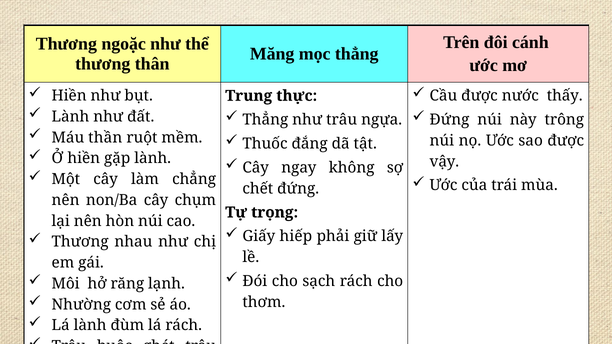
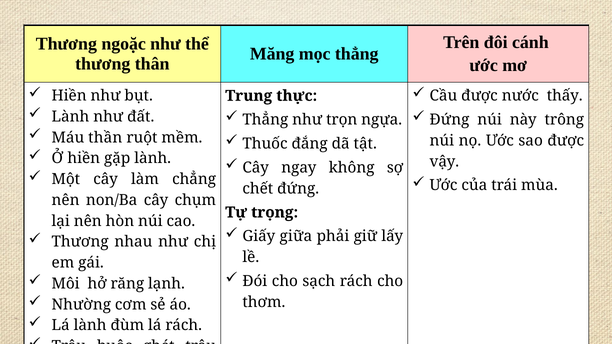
như trâu: trâu -> trọn
hiếp: hiếp -> giữa
